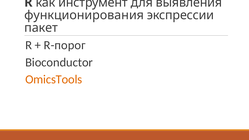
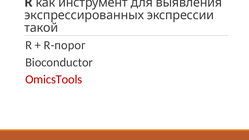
функционирования: функционирования -> экспрессированных
пакет: пакет -> такой
OmicsTools colour: orange -> red
